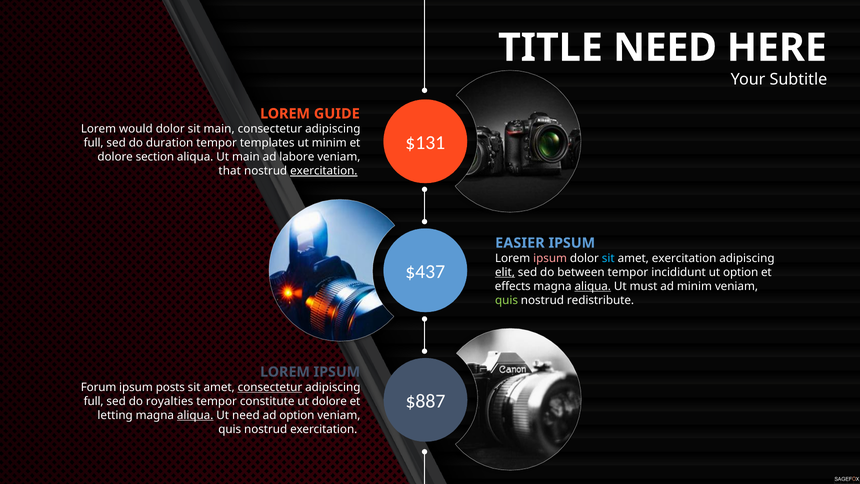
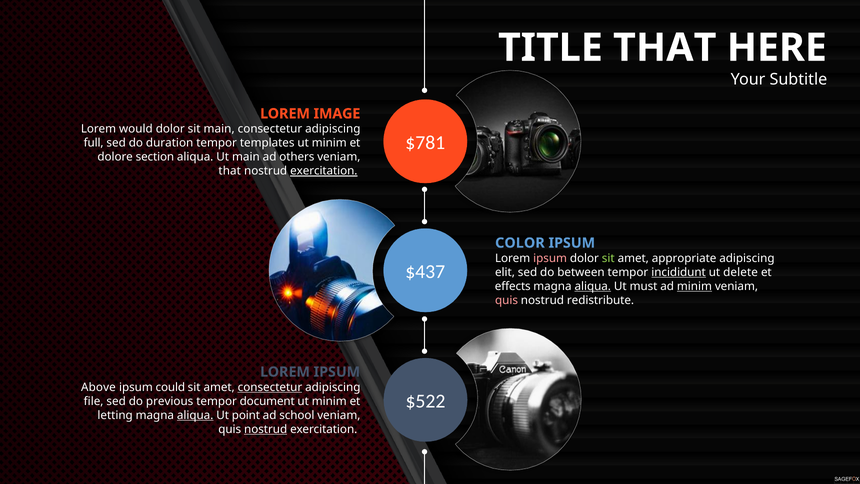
TITLE NEED: NEED -> THAT
GUIDE: GUIDE -> IMAGE
$131: $131 -> $781
labore: labore -> others
EASIER: EASIER -> COLOR
sit at (608, 258) colour: light blue -> light green
amet exercitation: exercitation -> appropriate
elit underline: present -> none
incididunt underline: none -> present
ut option: option -> delete
minim at (694, 286) underline: none -> present
quis at (507, 300) colour: light green -> pink
Forum: Forum -> Above
posts: posts -> could
$887: $887 -> $522
full at (94, 401): full -> file
royalties: royalties -> previous
constitute: constitute -> document
dolore at (329, 401): dolore -> minim
Ut need: need -> point
ad option: option -> school
nostrud at (266, 429) underline: none -> present
